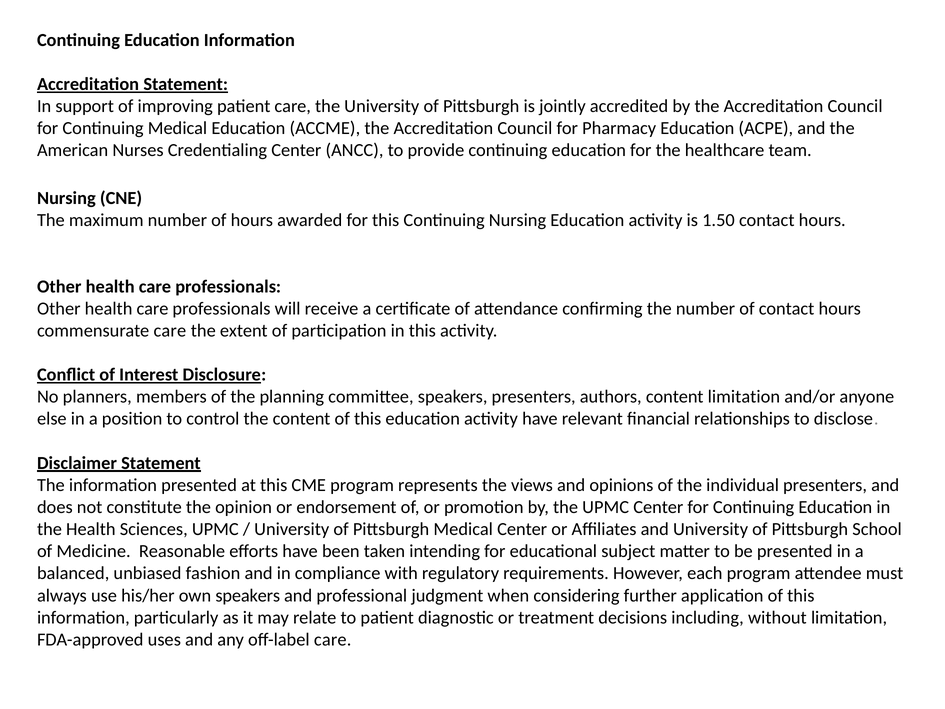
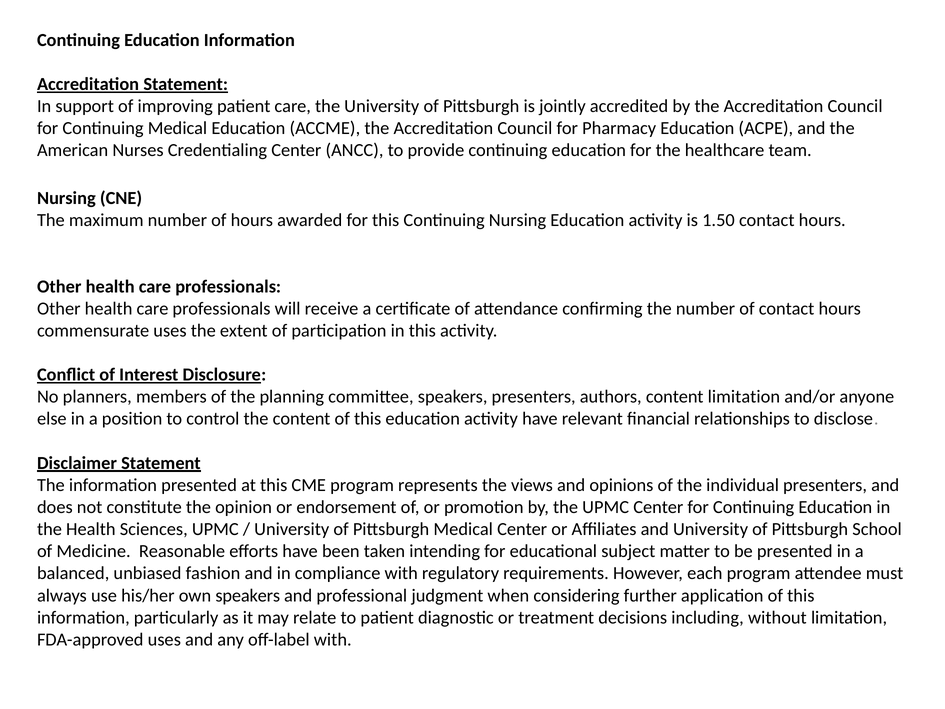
commensurate care: care -> uses
off-label care: care -> with
